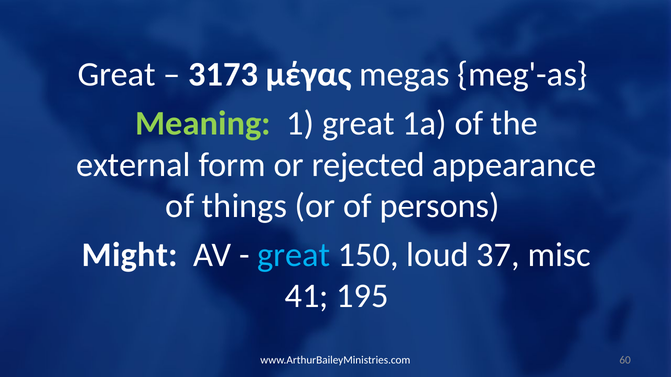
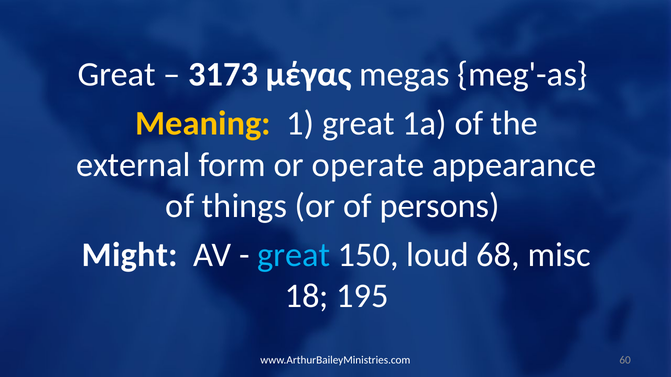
Meaning colour: light green -> yellow
rejected: rejected -> operate
37: 37 -> 68
41: 41 -> 18
